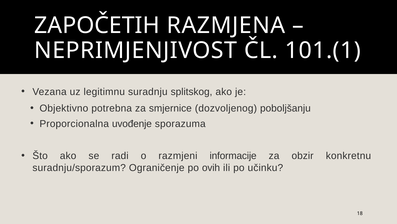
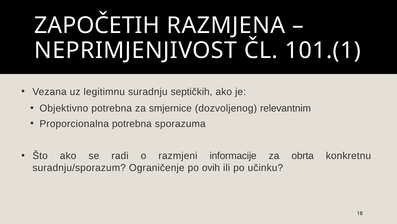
splitskog: splitskog -> septičkih
poboljšanju: poboljšanju -> relevantnim
Proporcionalna uvođenje: uvođenje -> potrebna
obzir: obzir -> obrta
